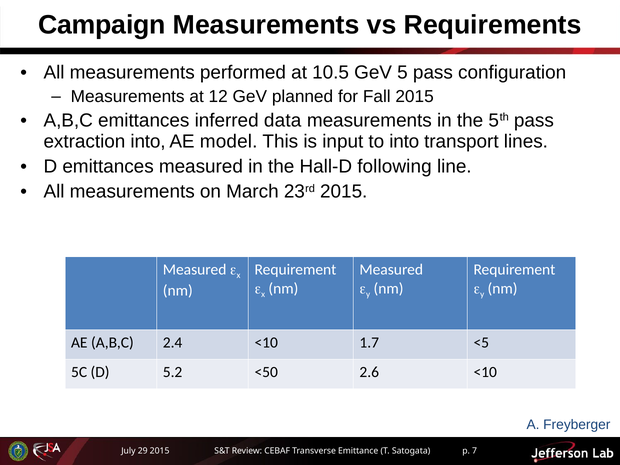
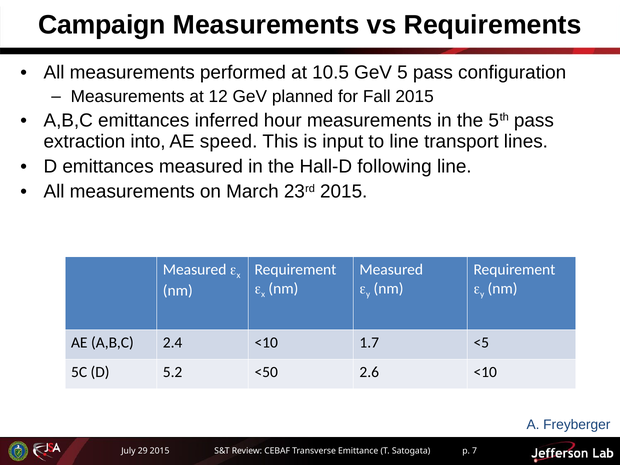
data: data -> hour
model: model -> speed
to into: into -> line
